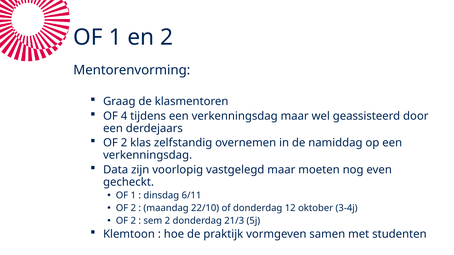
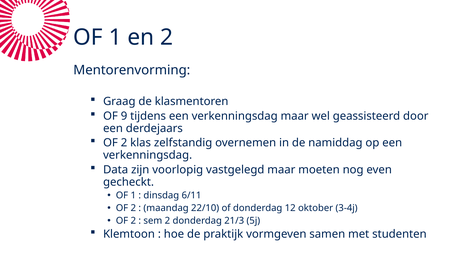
4: 4 -> 9
